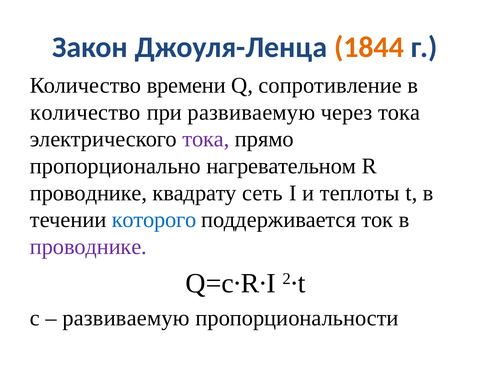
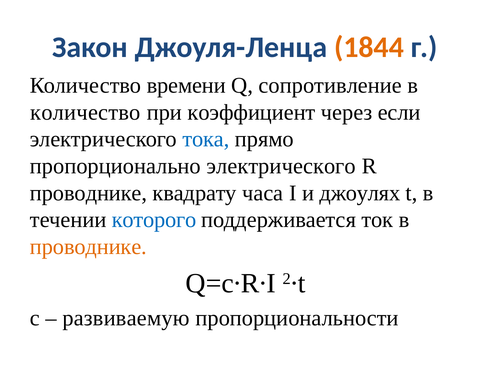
при развиваемую: развиваемую -> коэффициент
через тока: тока -> если
тока at (206, 139) colour: purple -> blue
пропорционально нагревательном: нагревательном -> электрического
сеть: сеть -> часа
теплоты: теплоты -> джоулях
проводнике at (88, 247) colour: purple -> orange
